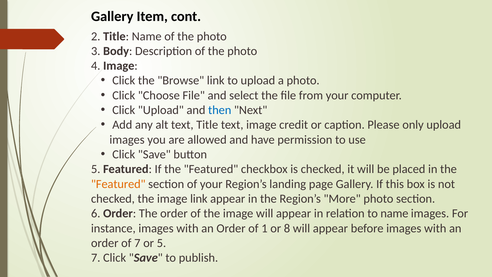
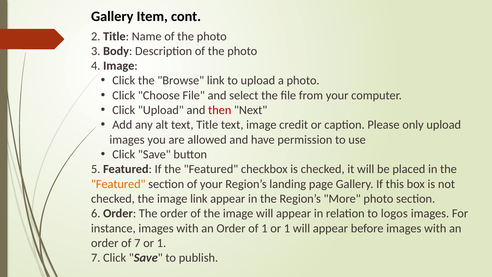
then colour: blue -> red
to name: name -> logos
1 or 8: 8 -> 1
7 or 5: 5 -> 1
